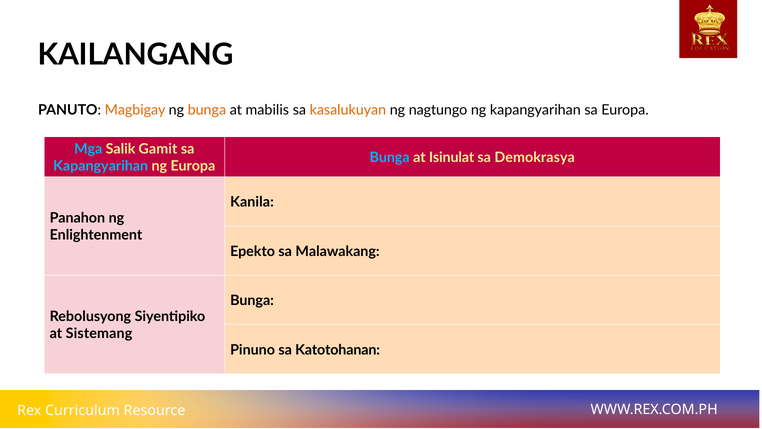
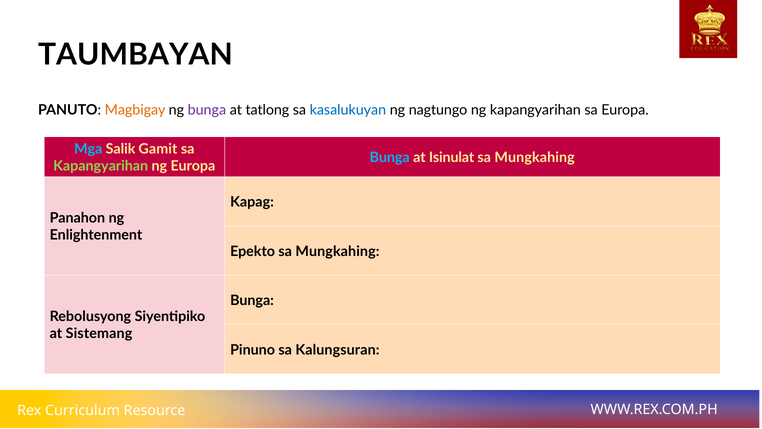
KAILANGANG: KAILANGANG -> TAUMBAYAN
bunga at (207, 110) colour: orange -> purple
mabilis: mabilis -> tatlong
kasalukuyan colour: orange -> blue
Demokrasya at (535, 157): Demokrasya -> Mungkahing
Kapangyarihan at (101, 166) colour: light blue -> light green
Kanila: Kanila -> Kapag
Epekto sa Malawakang: Malawakang -> Mungkahing
Katotohanan: Katotohanan -> Kalungsuran
